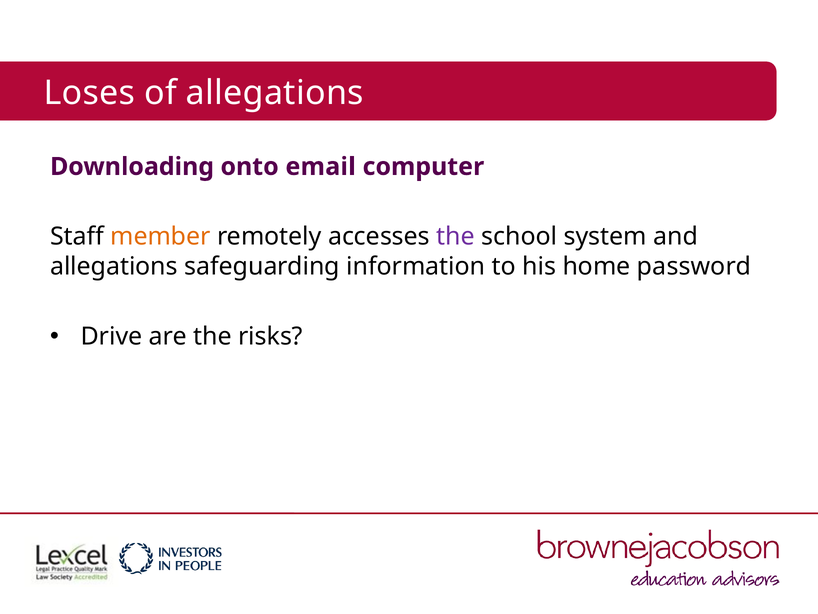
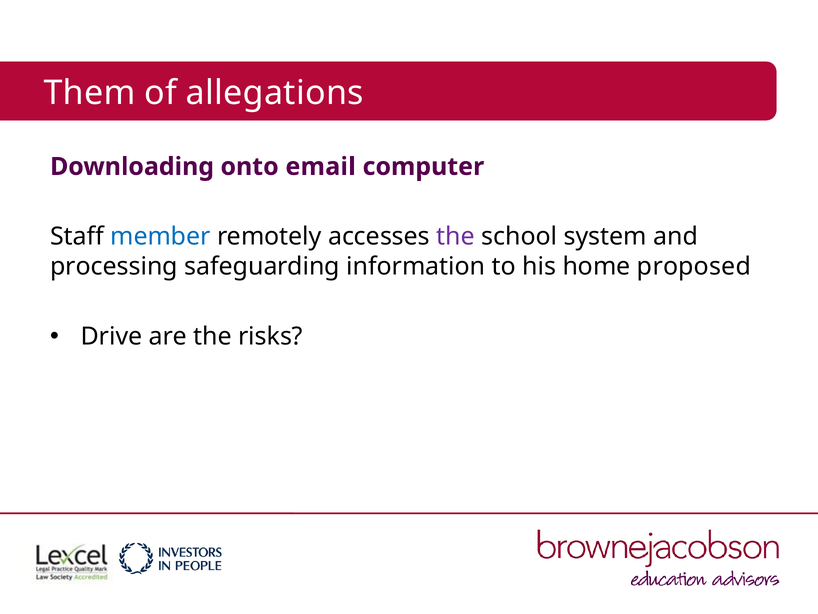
Loses: Loses -> Them
member colour: orange -> blue
allegations at (114, 266): allegations -> processing
password: password -> proposed
